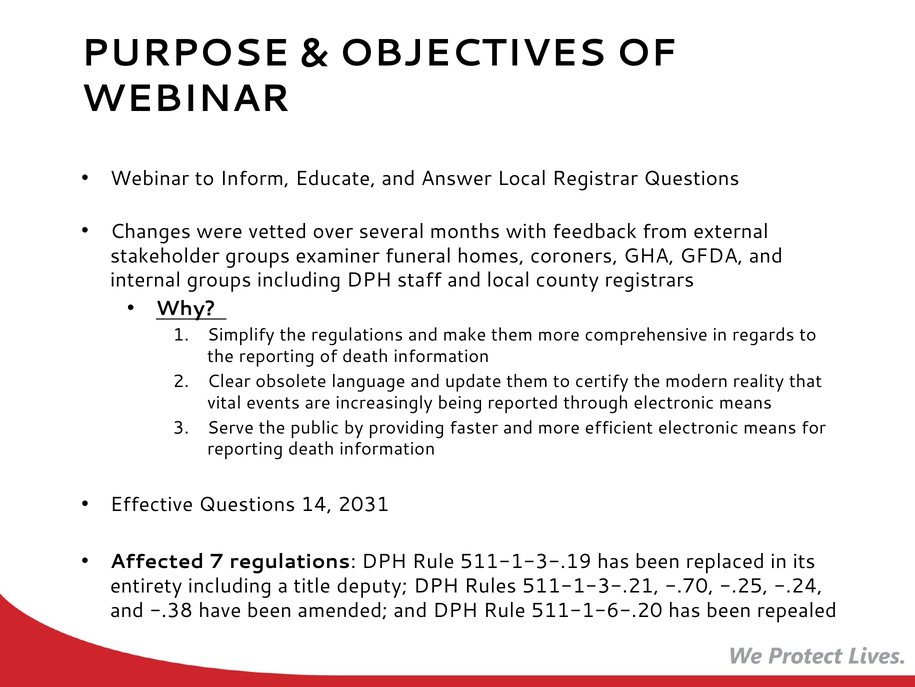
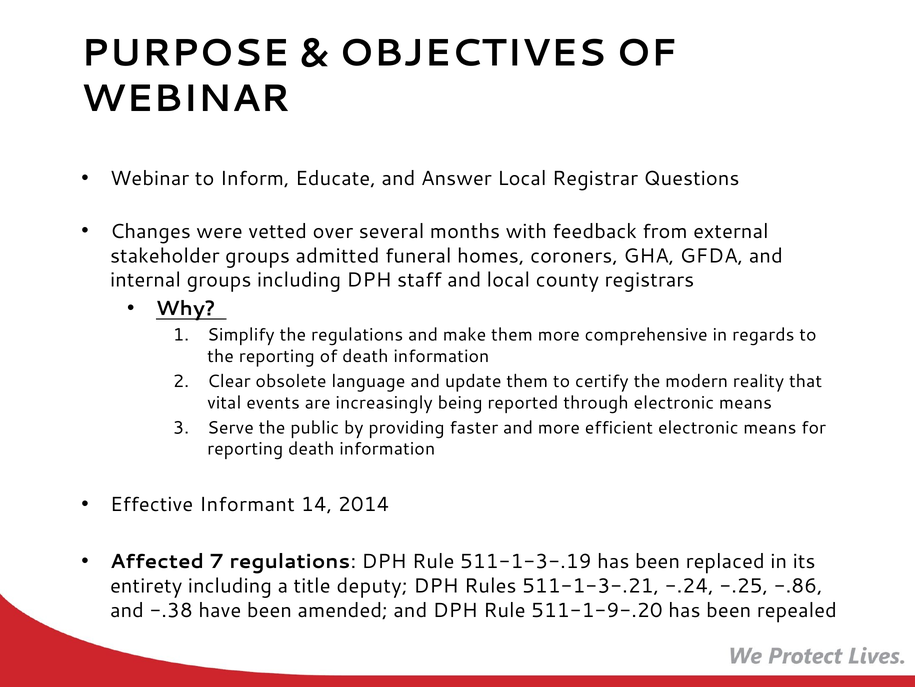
examiner: examiner -> admitted
Effective Questions: Questions -> Informant
2031: 2031 -> 2014
-.70: -.70 -> -.24
-.24: -.24 -> -.86
511-1-6-.20: 511-1-6-.20 -> 511-1-9-.20
